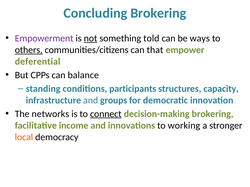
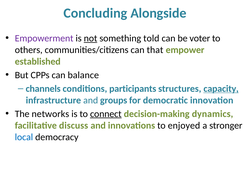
Concluding Brokering: Brokering -> Alongside
ways: ways -> voter
others underline: present -> none
deferential: deferential -> established
standing: standing -> channels
capacity underline: none -> present
decision-making brokering: brokering -> dynamics
income: income -> discuss
working: working -> enjoyed
local colour: orange -> blue
